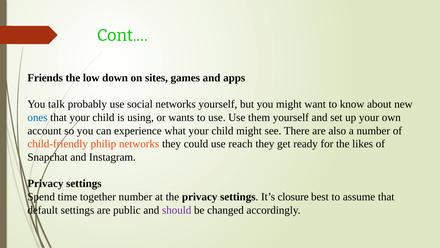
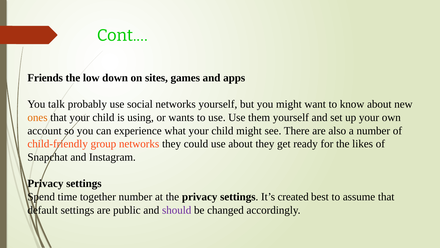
ones colour: blue -> orange
philip: philip -> group
use reach: reach -> about
closure: closure -> created
